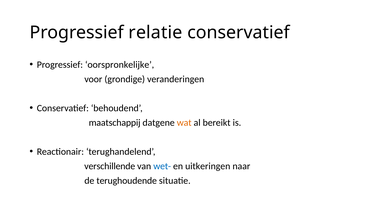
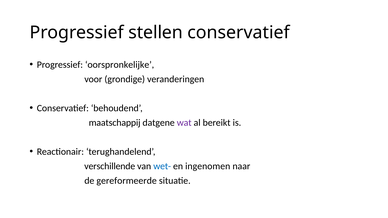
relatie: relatie -> stellen
wat colour: orange -> purple
uitkeringen: uitkeringen -> ingenomen
terughoudende: terughoudende -> gereformeerde
